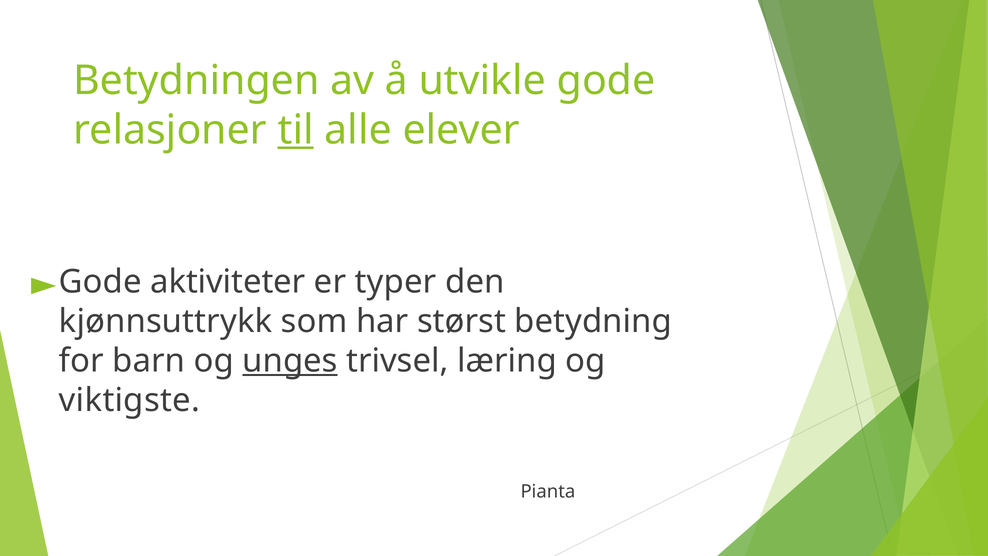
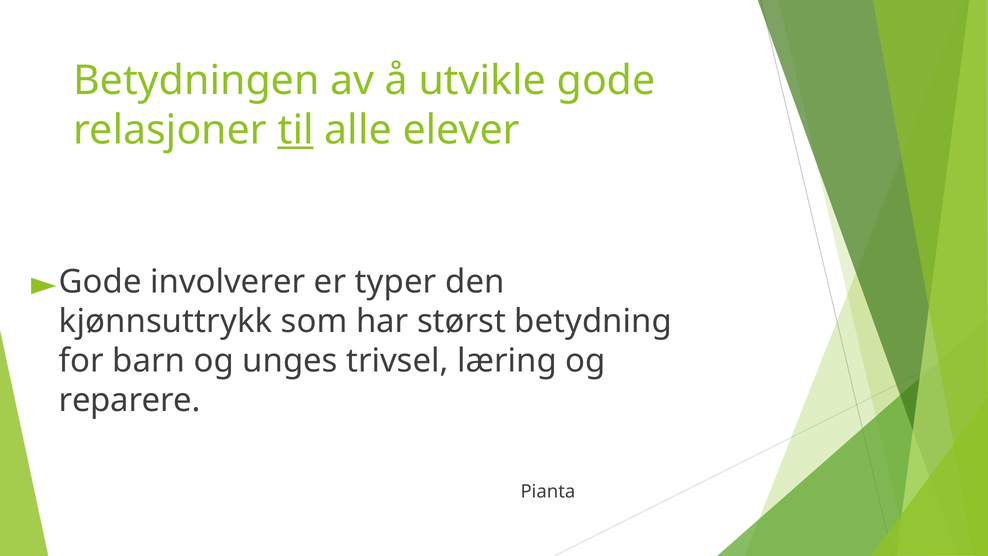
aktiviteter: aktiviteter -> involverer
unges underline: present -> none
viktigste: viktigste -> reparere
